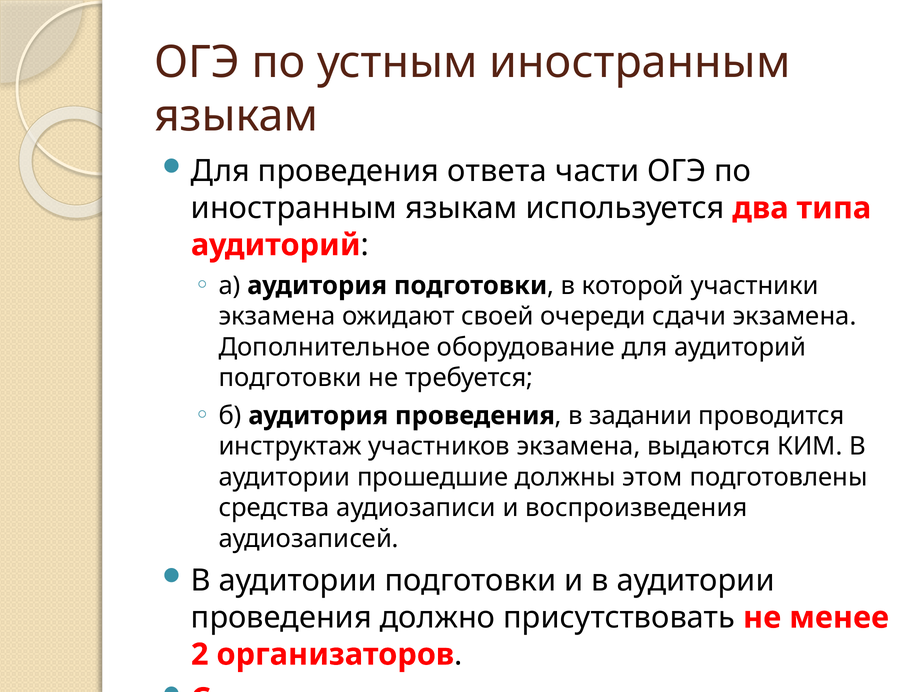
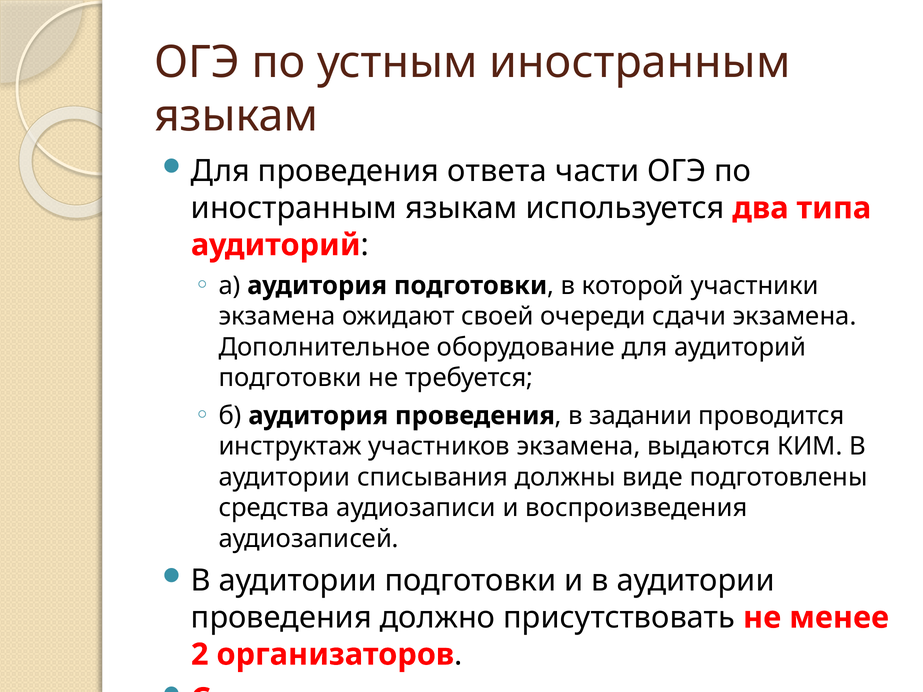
прошедшие: прошедшие -> списывания
этом: этом -> виде
